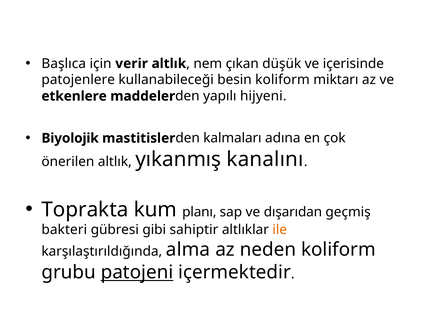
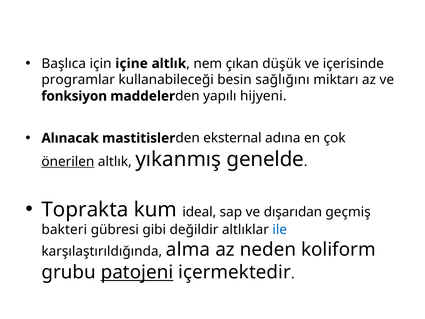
verir: verir -> içine
patojenlere: patojenlere -> programlar
besin koliform: koliform -> sağlığını
etkenlere: etkenlere -> fonksiyon
Biyolojik: Biyolojik -> Alınacak
kalmaları: kalmaları -> eksternal
önerilen underline: none -> present
kanalını: kanalını -> genelde
planı: planı -> ideal
sahiptir: sahiptir -> değildir
ile colour: orange -> blue
